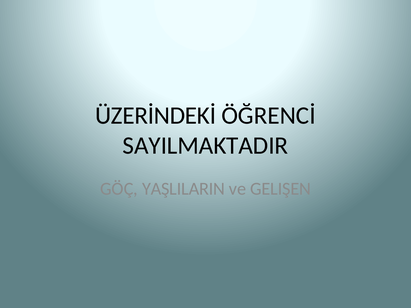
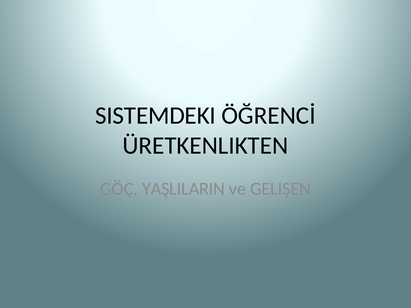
ÜZERİNDEKİ: ÜZERİNDEKİ -> SISTEMDEKI
SAYILMAKTADIR: SAYILMAKTADIR -> ÜRETKENLIKTEN
